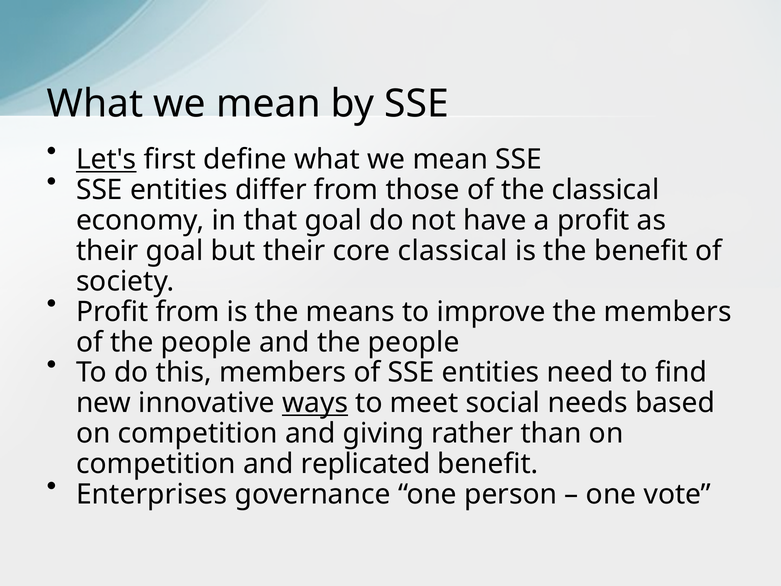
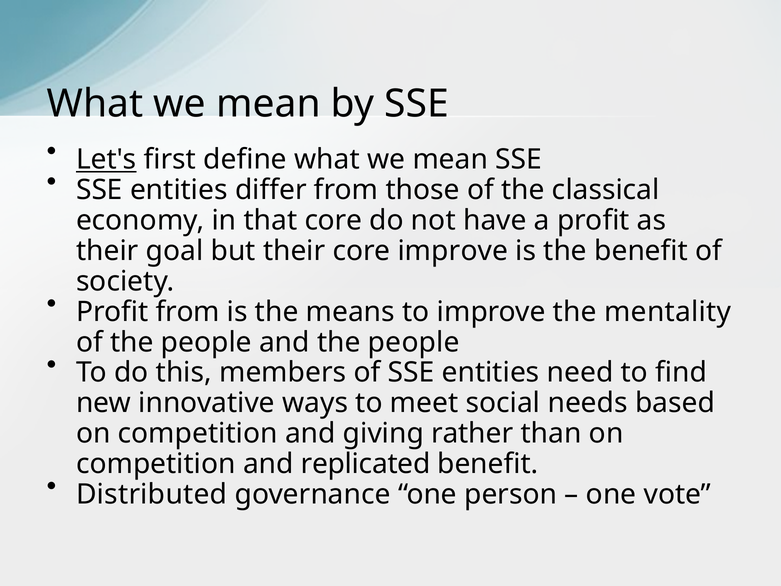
that goal: goal -> core
core classical: classical -> improve
the members: members -> mentality
ways underline: present -> none
Enterprises: Enterprises -> Distributed
